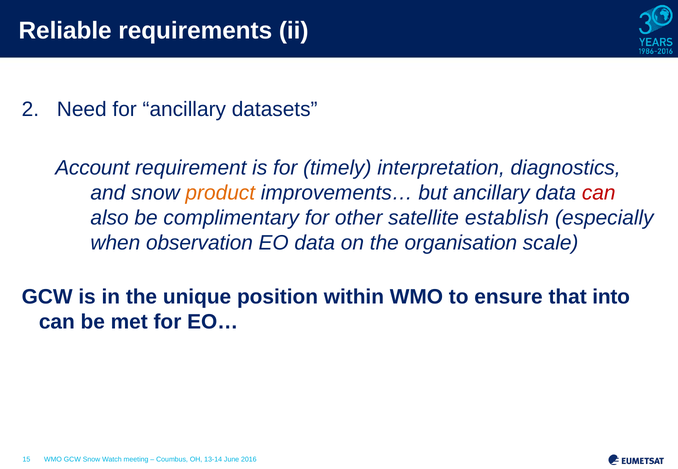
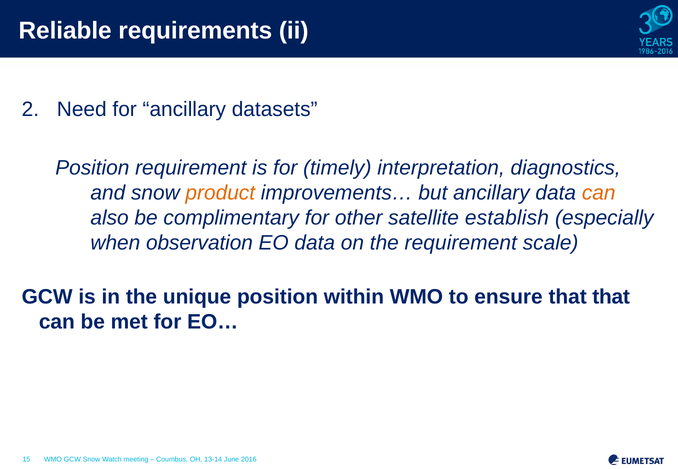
Account at (92, 168): Account -> Position
can at (599, 193) colour: red -> orange
the organisation: organisation -> requirement
that into: into -> that
